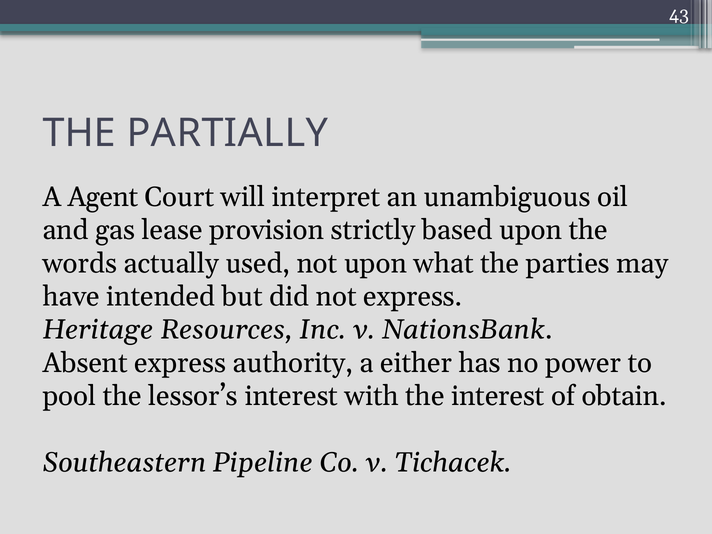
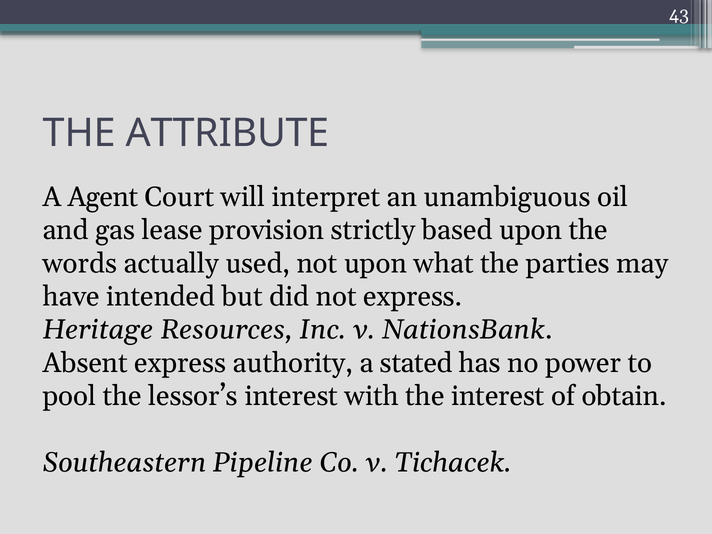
PARTIALLY: PARTIALLY -> ATTRIBUTE
either: either -> stated
